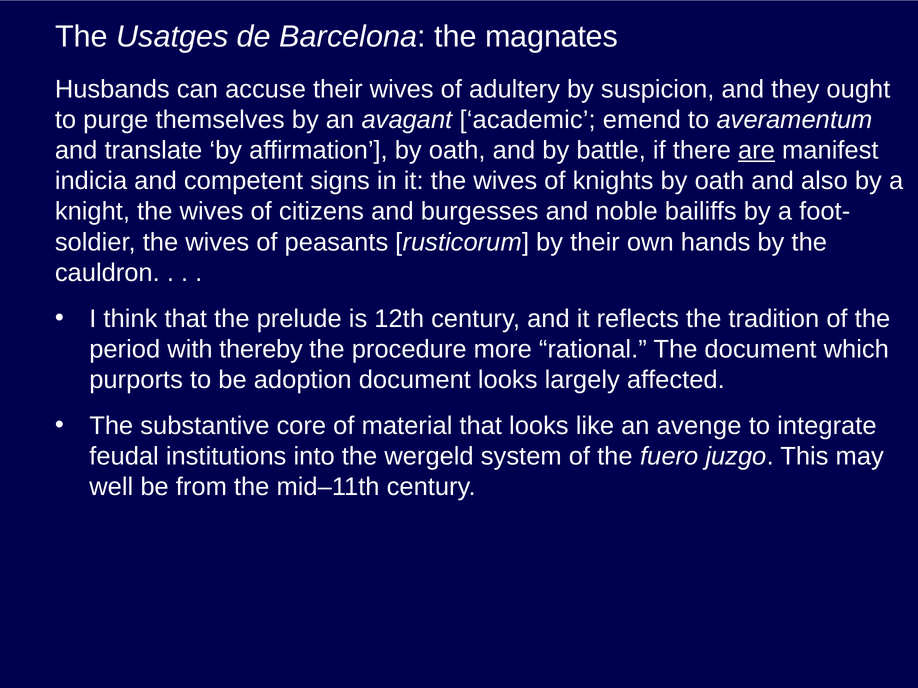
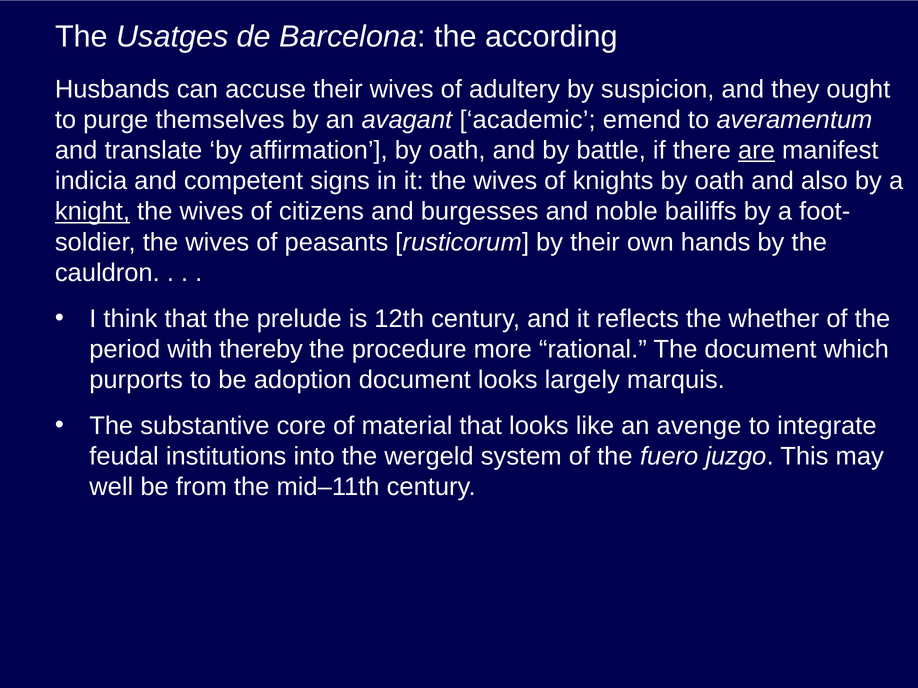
magnates: magnates -> according
knight underline: none -> present
tradition: tradition -> whether
affected: affected -> marquis
